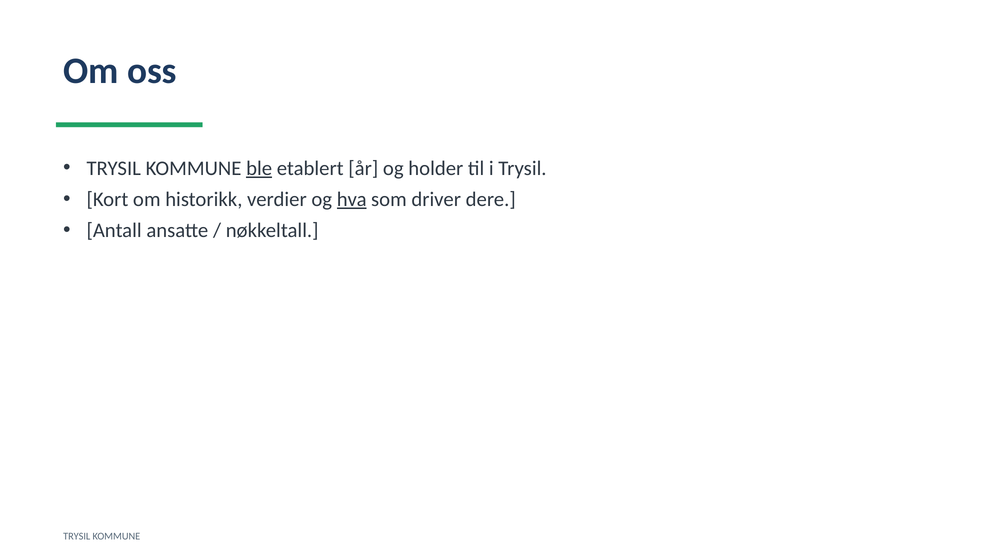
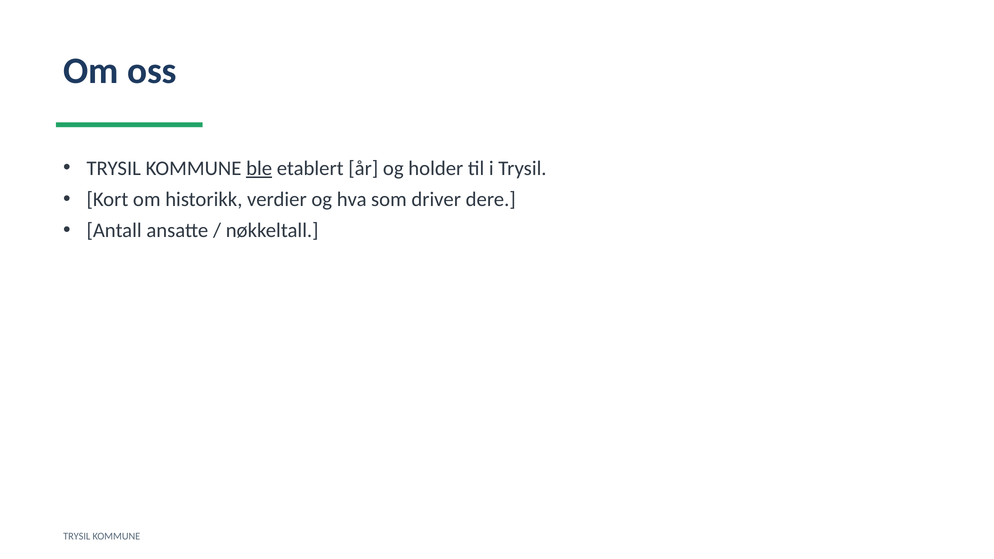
hva underline: present -> none
